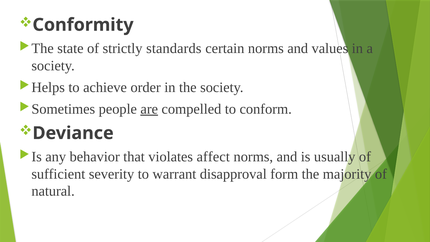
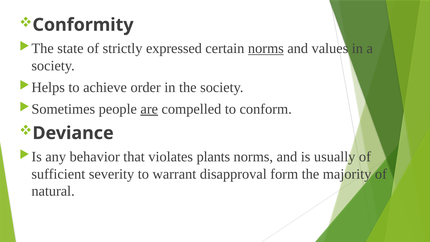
standards: standards -> expressed
norms at (266, 48) underline: none -> present
affect: affect -> plants
